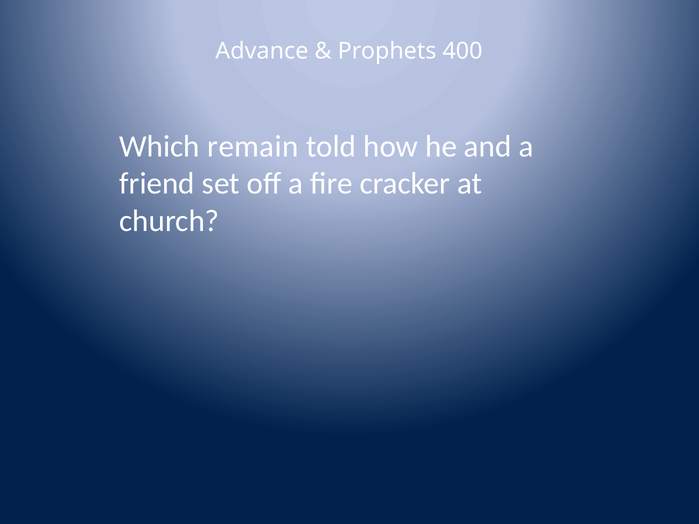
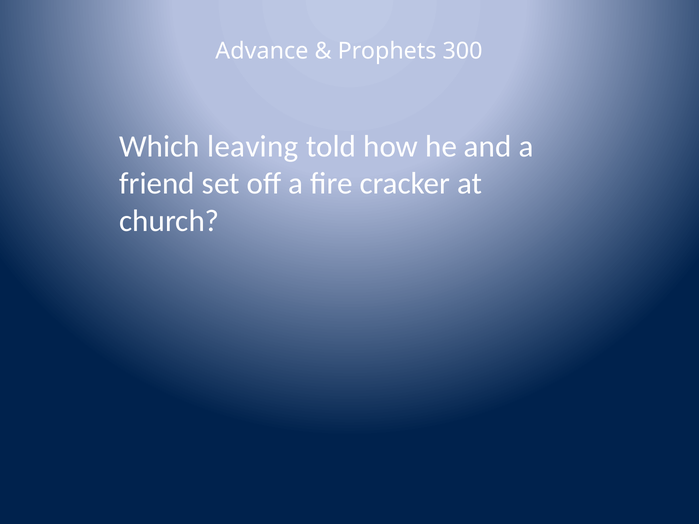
400: 400 -> 300
remain: remain -> leaving
